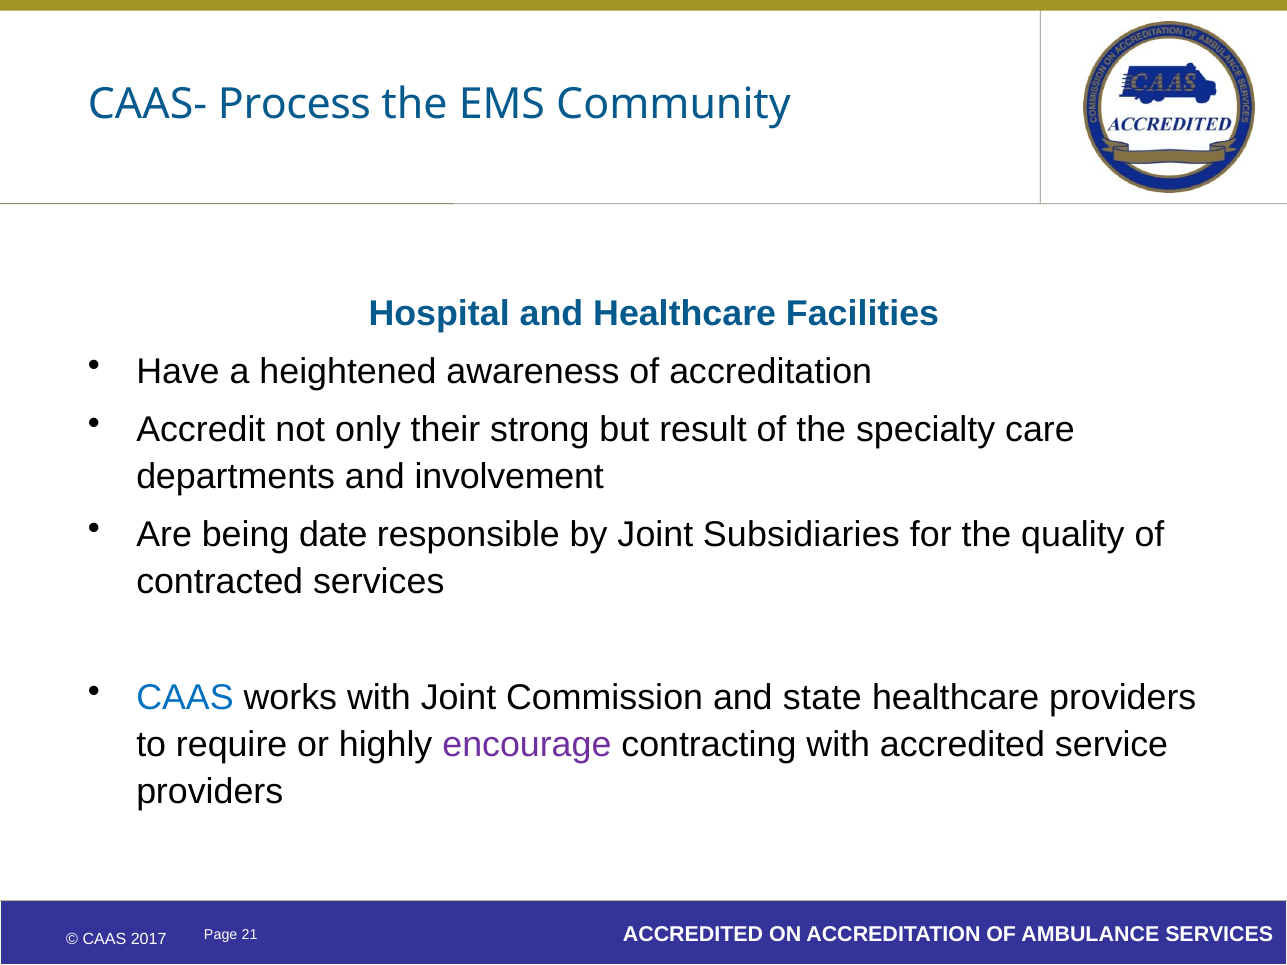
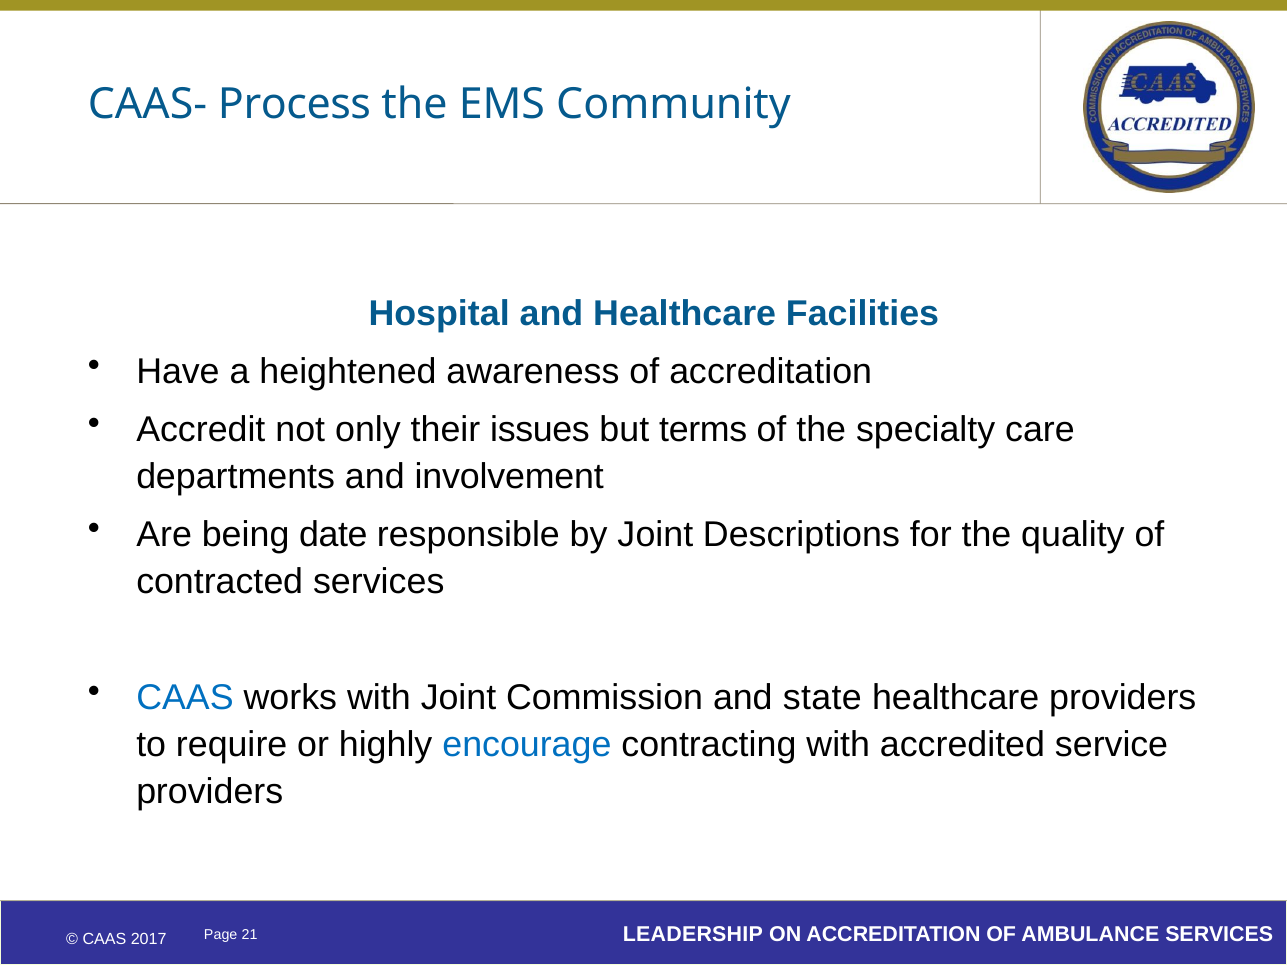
strong: strong -> issues
result: result -> terms
Subsidiaries: Subsidiaries -> Descriptions
encourage colour: purple -> blue
ACCREDITED at (693, 935): ACCREDITED -> LEADERSHIP
